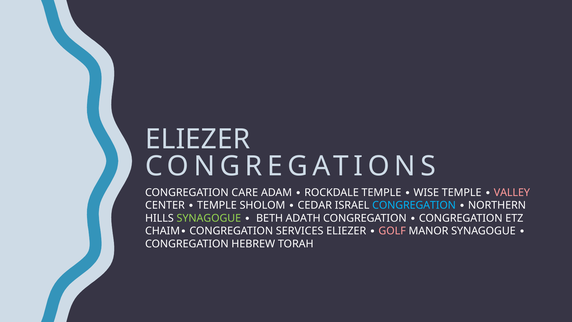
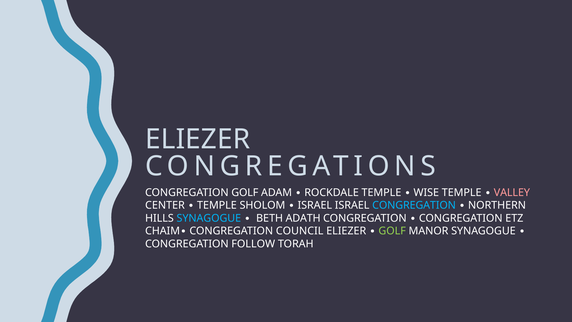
CONGREGATION CARE: CARE -> GOLF
SHOLOM CEDAR: CEDAR -> ISRAEL
SYNAGOGUE at (209, 218) colour: light green -> light blue
SERVICES: SERVICES -> COUNCIL
GOLF at (392, 231) colour: pink -> light green
HEBREW: HEBREW -> FOLLOW
